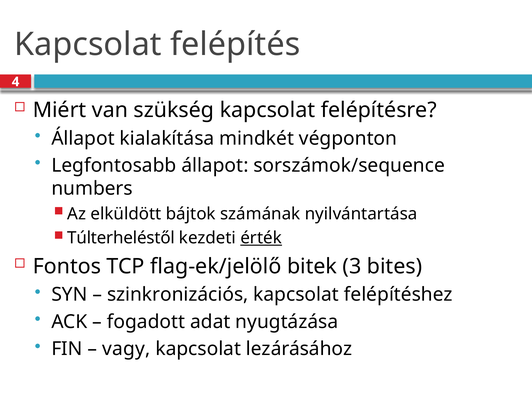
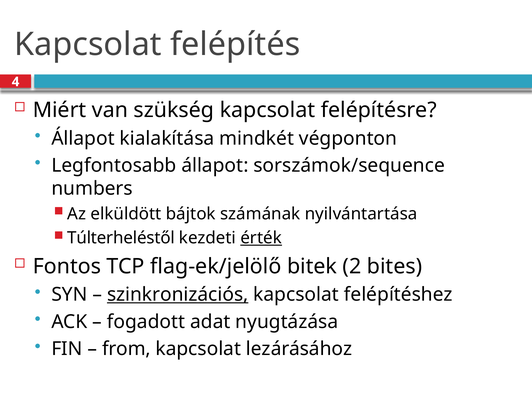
3: 3 -> 2
szinkronizációs underline: none -> present
vagy: vagy -> from
